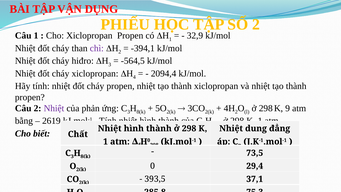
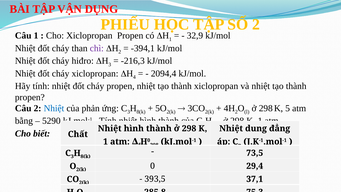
-564,5: -564,5 -> -216,3
Nhiệt at (54, 108) colour: purple -> blue
9: 9 -> 5
2619: 2619 -> 5290
